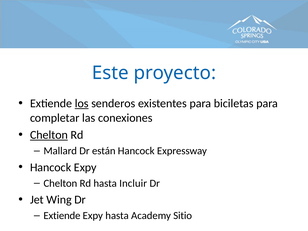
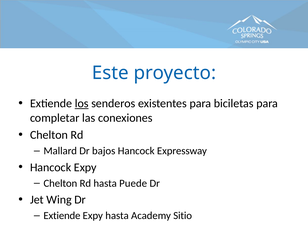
Chelton at (49, 135) underline: present -> none
están: están -> bajos
Incluir: Incluir -> Puede
